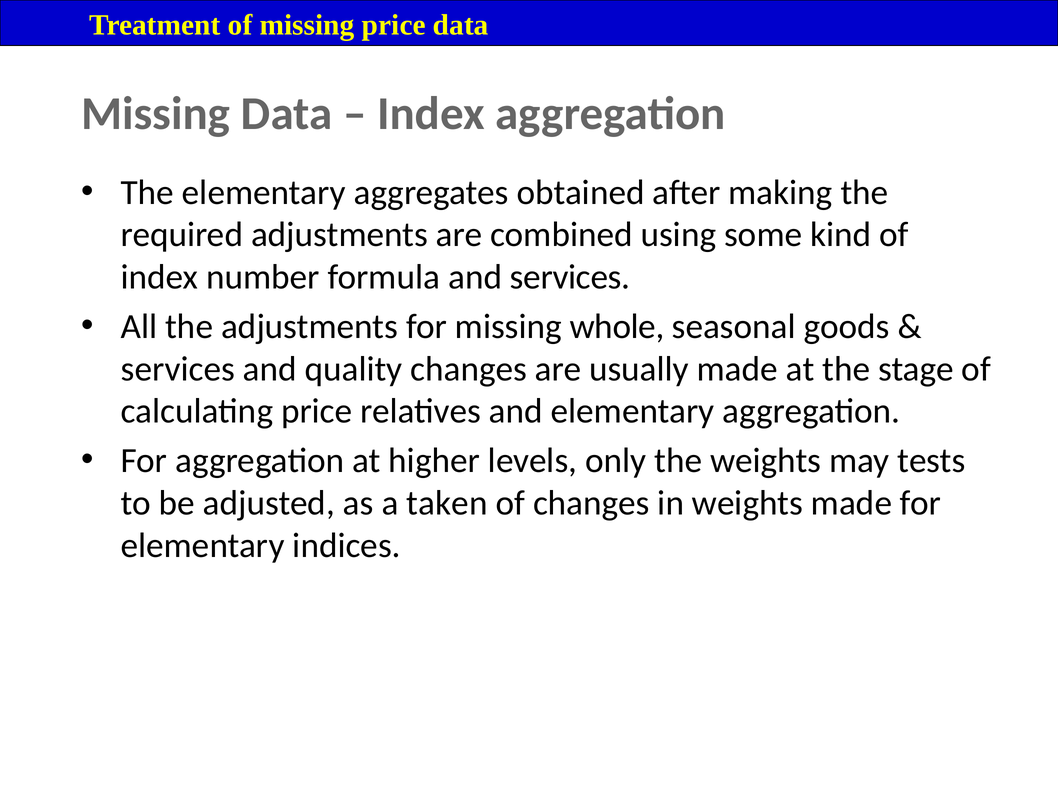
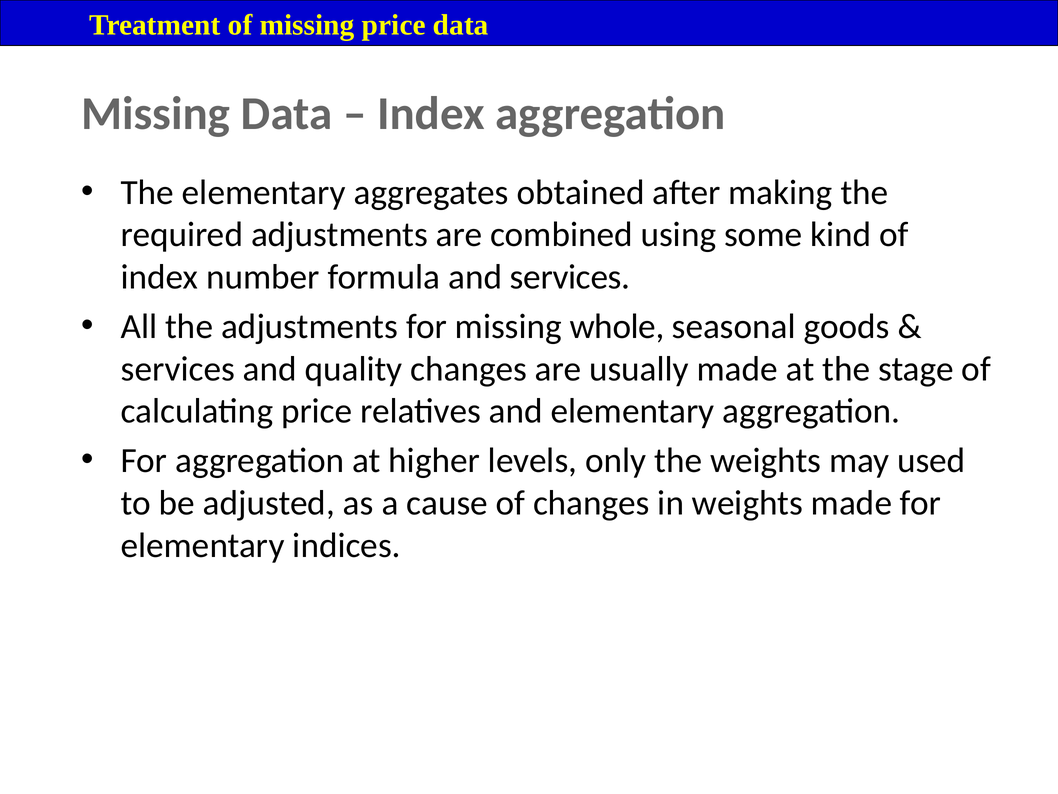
tests: tests -> used
taken: taken -> cause
